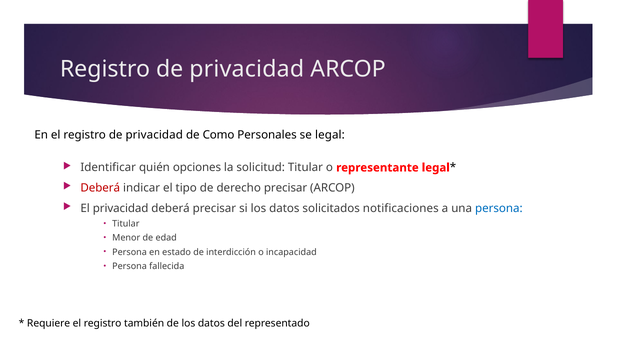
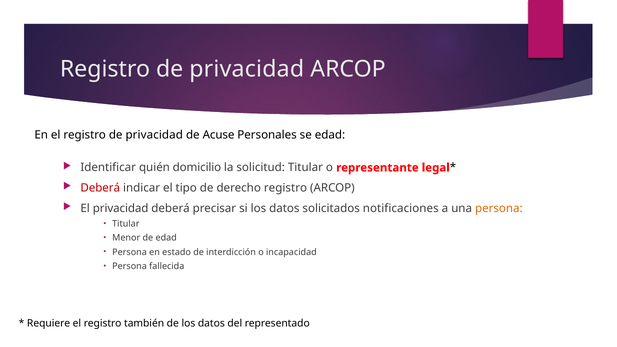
Como: Como -> Acuse
se legal: legal -> edad
opciones: opciones -> domicilio
derecho precisar: precisar -> registro
persona at (499, 208) colour: blue -> orange
